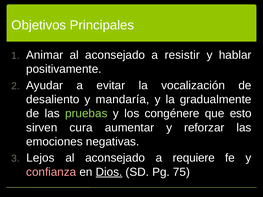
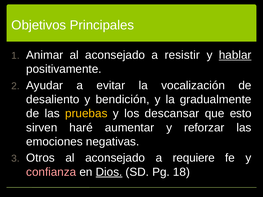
hablar underline: none -> present
mandaría: mandaría -> bendición
pruebas colour: light green -> yellow
congénere: congénere -> descansar
cura: cura -> haré
Lejos: Lejos -> Otros
75: 75 -> 18
